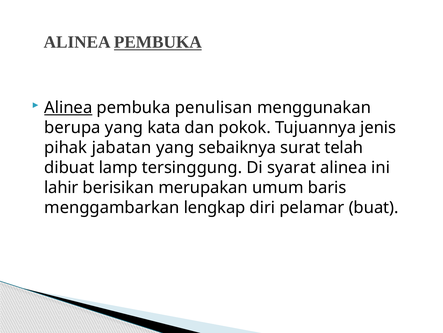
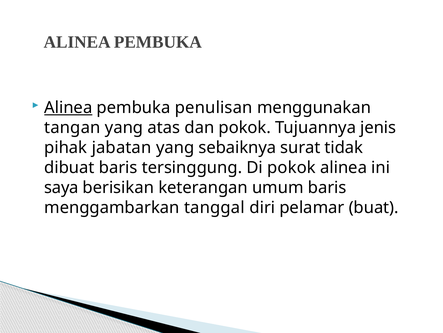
PEMBUKA at (158, 42) underline: present -> none
berupa: berupa -> tangan
kata: kata -> atas
telah: telah -> tidak
dibuat lamp: lamp -> baris
Di syarat: syarat -> pokok
lahir: lahir -> saya
merupakan: merupakan -> keterangan
lengkap: lengkap -> tanggal
